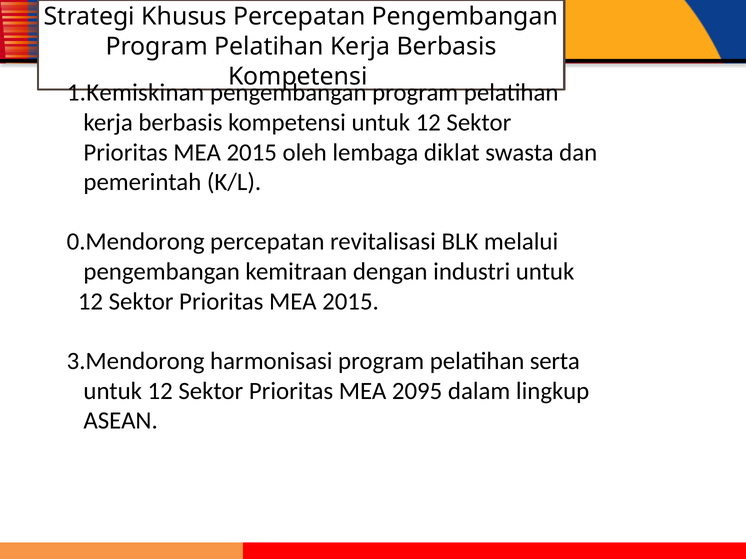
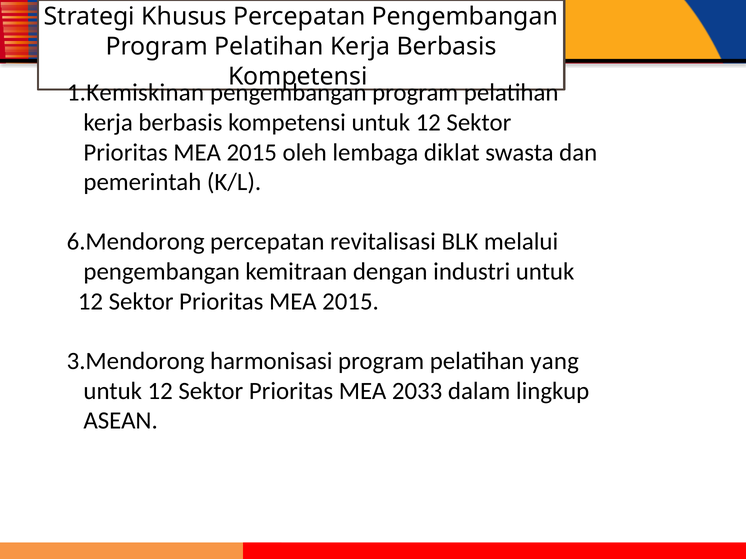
0.Mendorong: 0.Mendorong -> 6.Mendorong
serta: serta -> yang
2095: 2095 -> 2033
